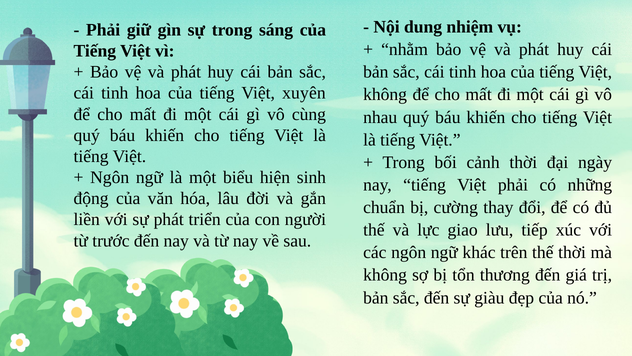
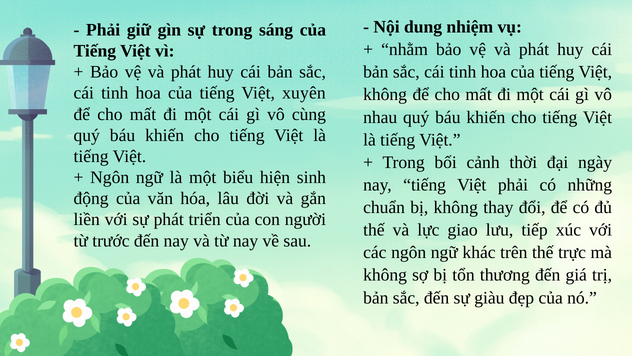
bị cường: cường -> không
thế thời: thời -> trực
